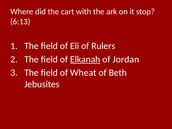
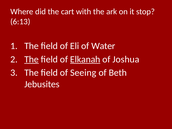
Rulers: Rulers -> Water
The at (32, 59) underline: none -> present
Jordan: Jordan -> Joshua
Wheat: Wheat -> Seeing
